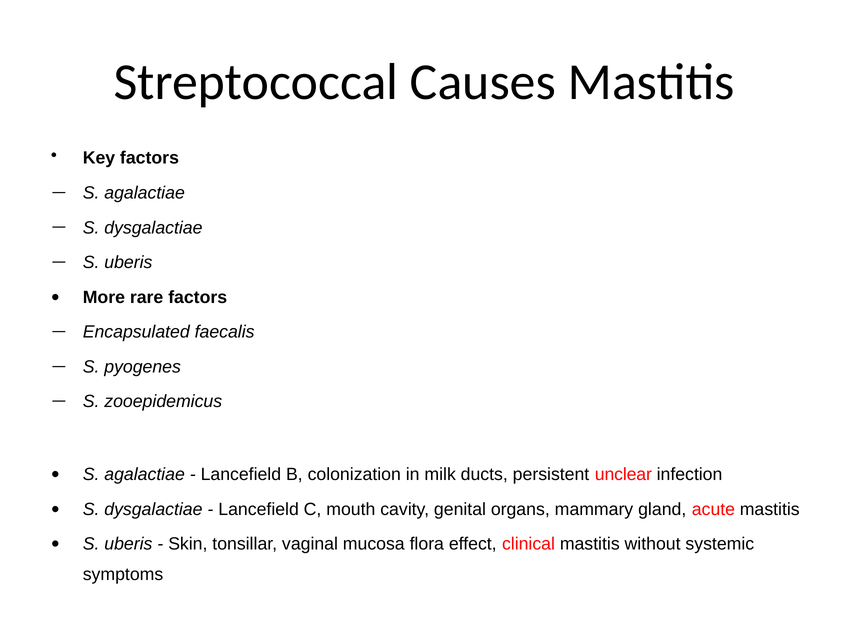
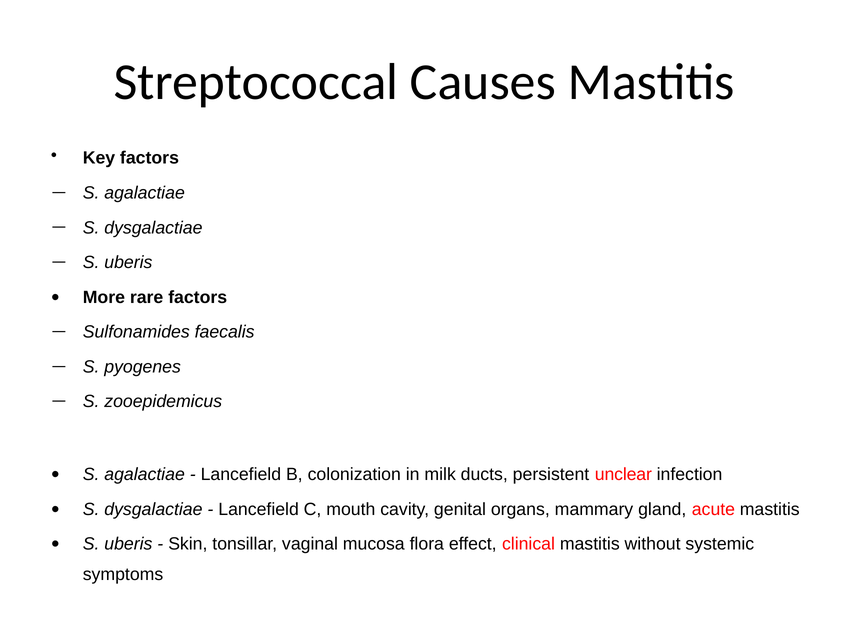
Encapsulated: Encapsulated -> Sulfonamides
